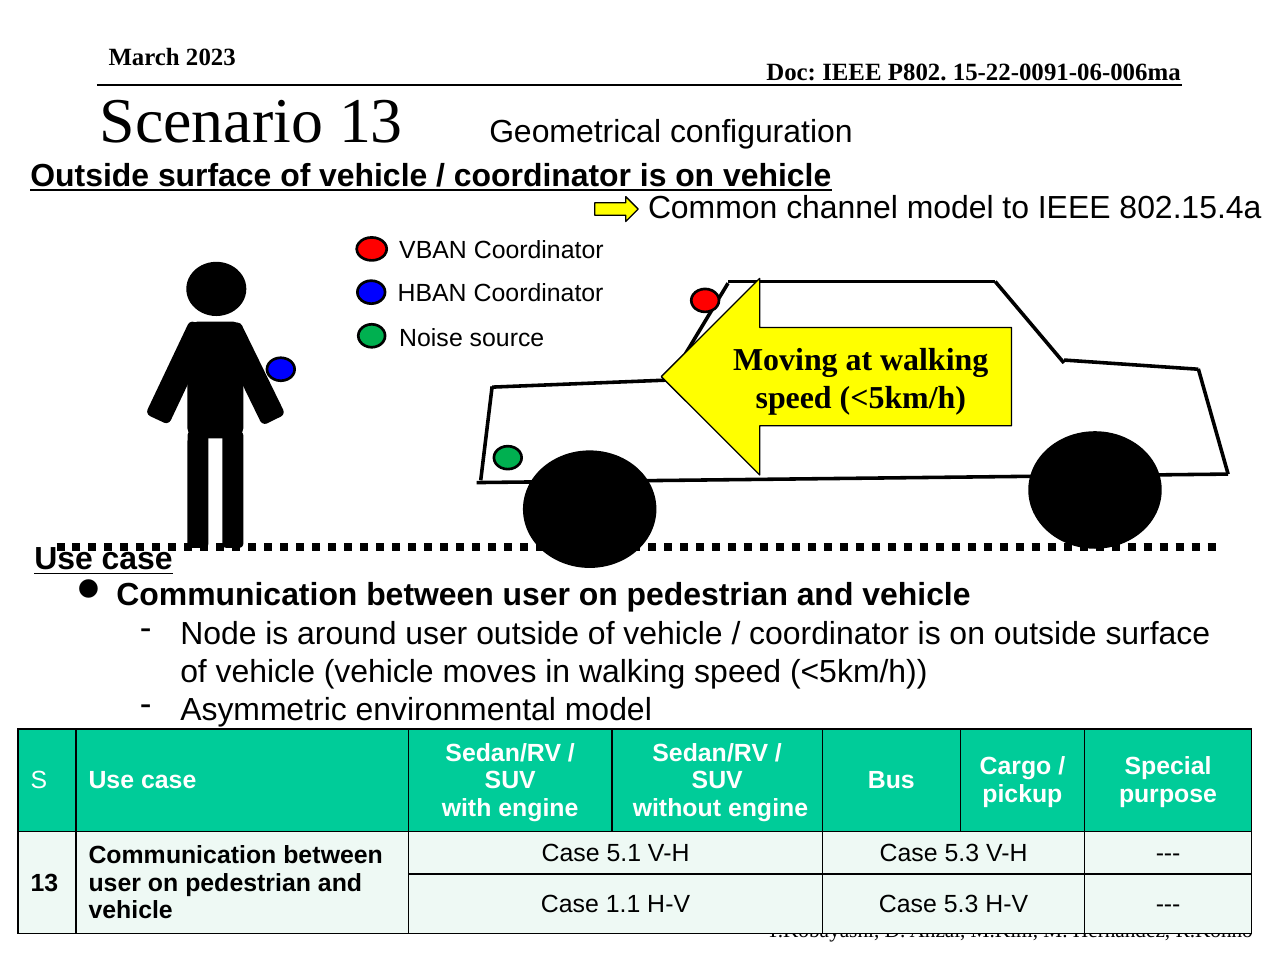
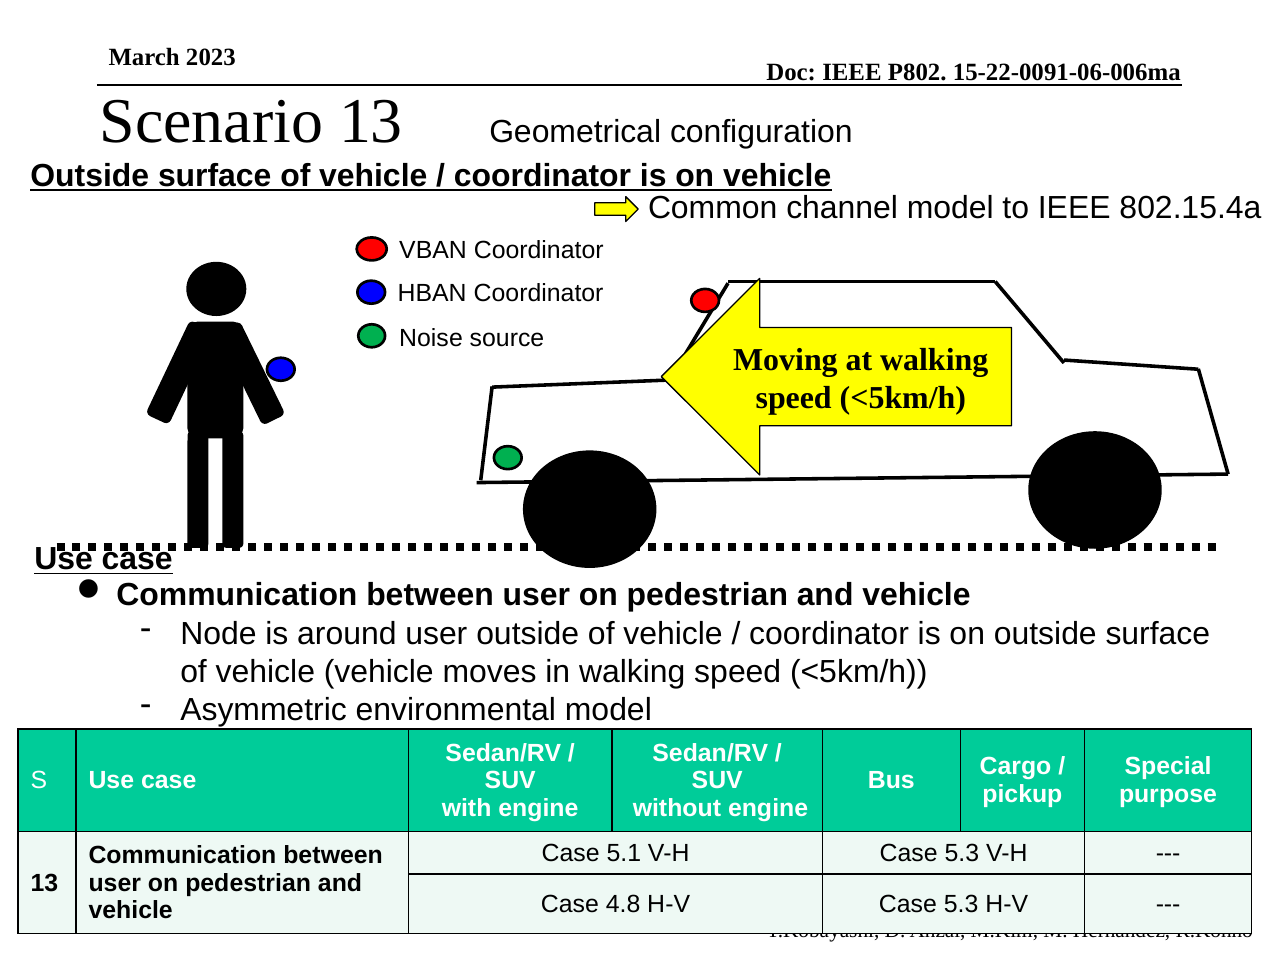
1.1: 1.1 -> 4.8
